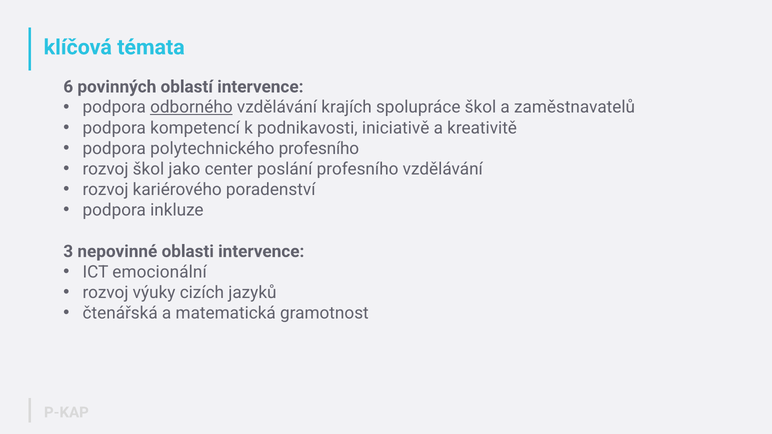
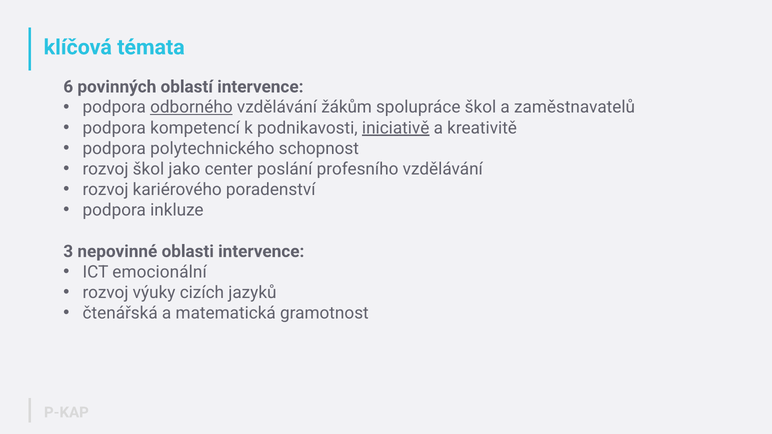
krajích: krajích -> žákům
iniciativě underline: none -> present
polytechnického profesního: profesního -> schopnost
